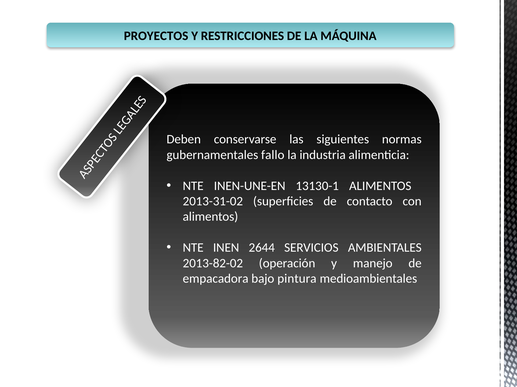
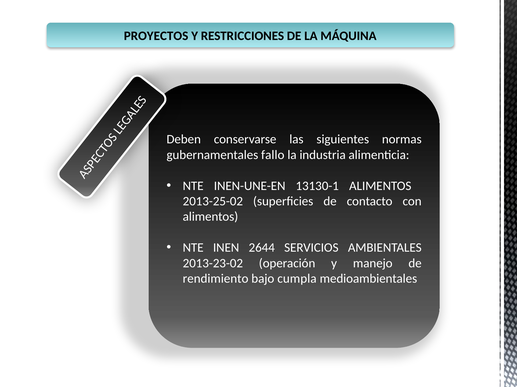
2013-31-02: 2013-31-02 -> 2013-25-02
2013-82-02: 2013-82-02 -> 2013-23-02
empacadora: empacadora -> rendimiento
pintura: pintura -> cumpla
